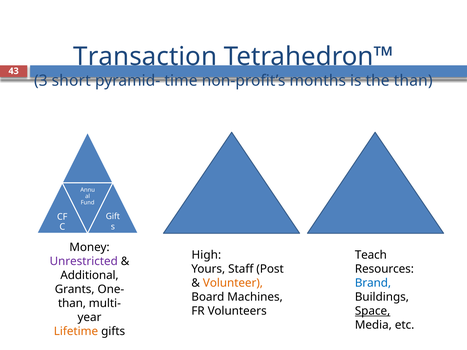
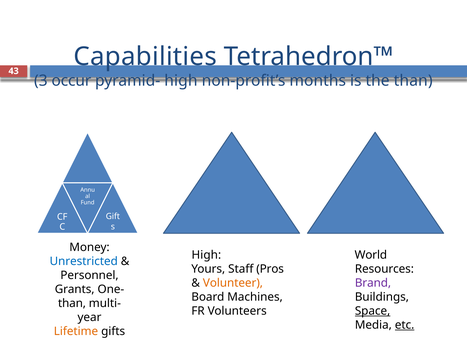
Transaction: Transaction -> Capabilities
short: short -> occur
pyramid- time: time -> high
Teach: Teach -> World
Unrestricted colour: purple -> blue
Post: Post -> Pros
Additional: Additional -> Personnel
Brand colour: blue -> purple
etc underline: none -> present
